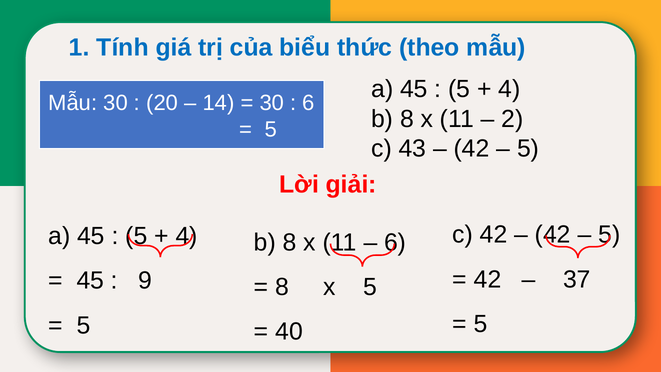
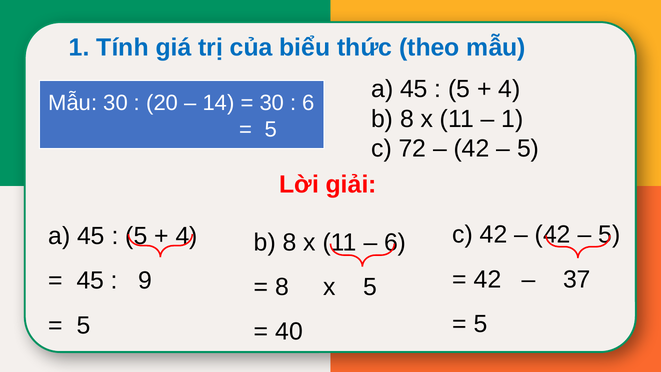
2 at (512, 119): 2 -> 1
43: 43 -> 72
